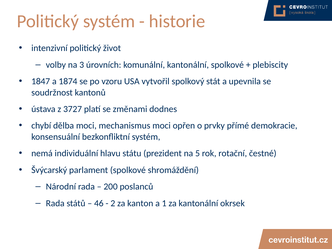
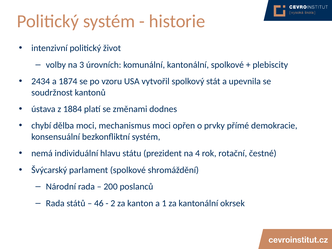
1847: 1847 -> 2434
3727: 3727 -> 1884
5: 5 -> 4
